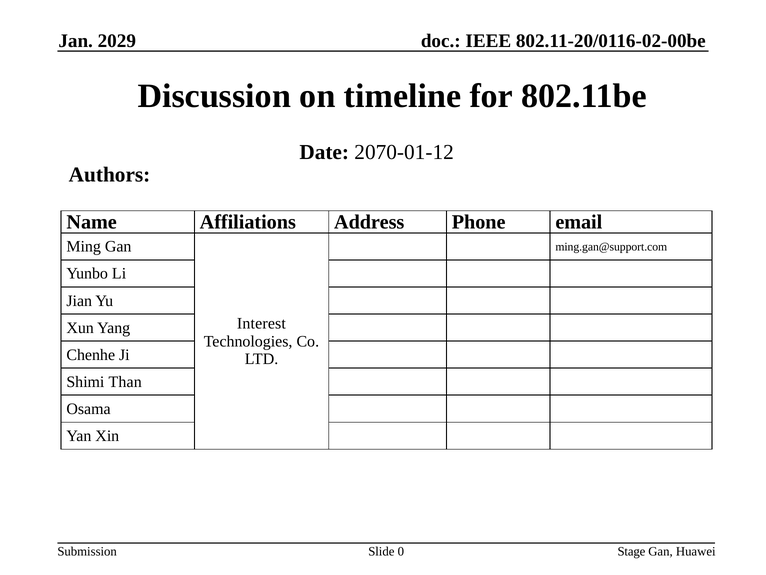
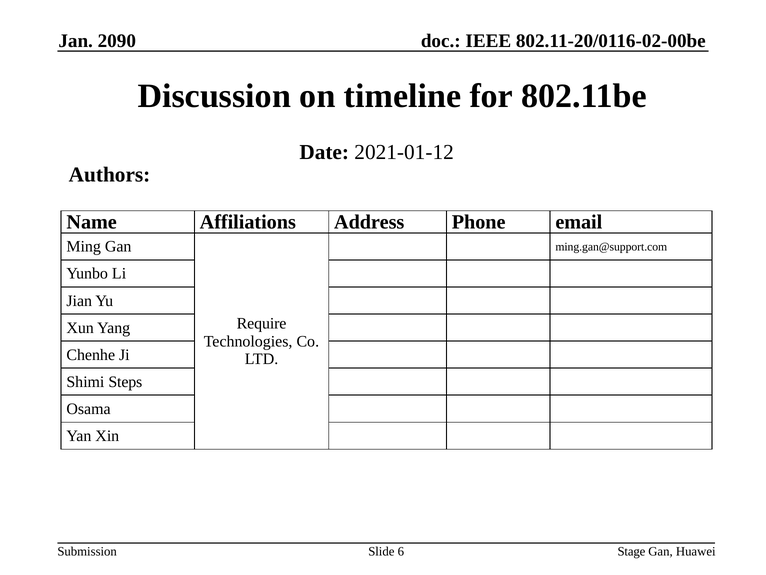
2029: 2029 -> 2090
2070-01-12: 2070-01-12 -> 2021-01-12
Interest: Interest -> Require
Than: Than -> Steps
0: 0 -> 6
